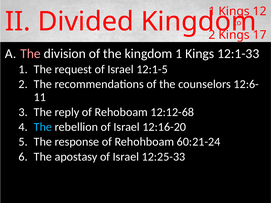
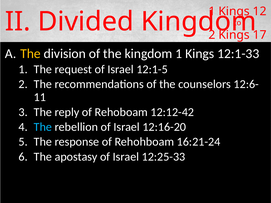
The at (30, 54) colour: pink -> yellow
12:12-68: 12:12-68 -> 12:12-42
60:21-24: 60:21-24 -> 16:21-24
